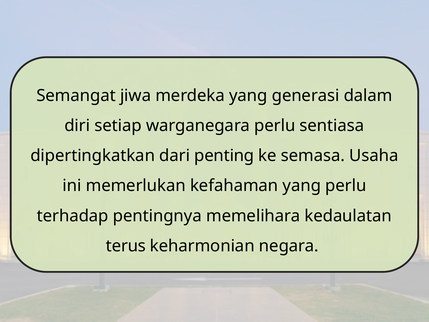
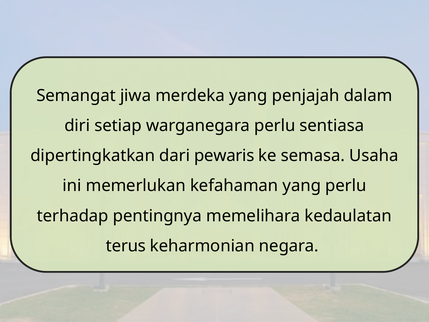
generasi: generasi -> penjajah
penting: penting -> pewaris
